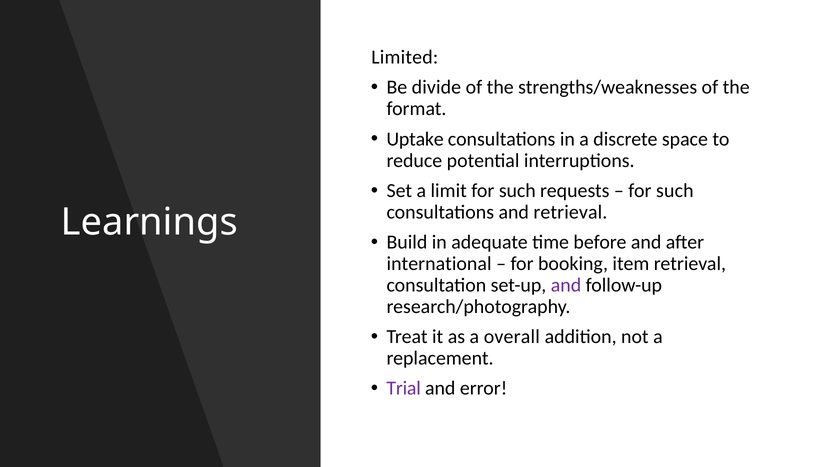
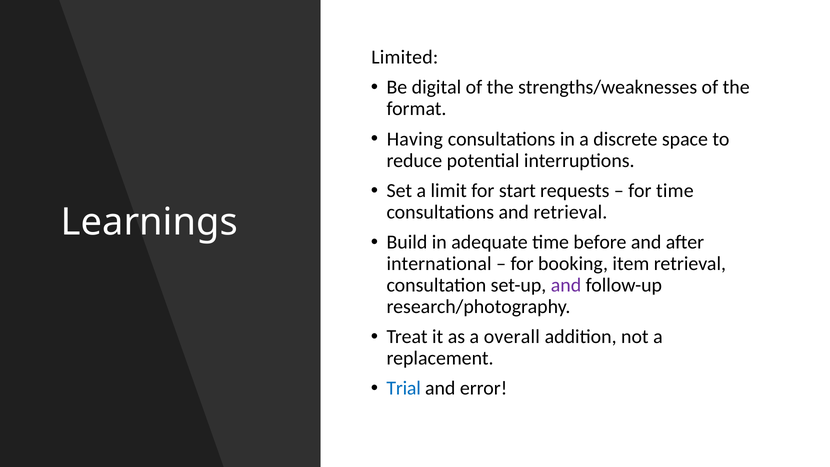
divide: divide -> digital
Uptake: Uptake -> Having
limit for such: such -> start
such at (675, 191): such -> time
Trial colour: purple -> blue
